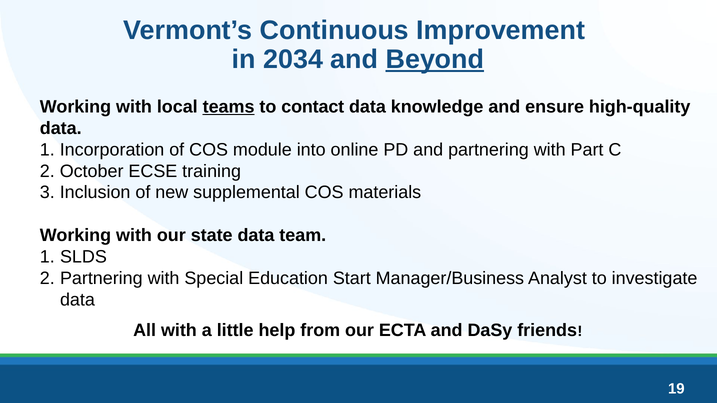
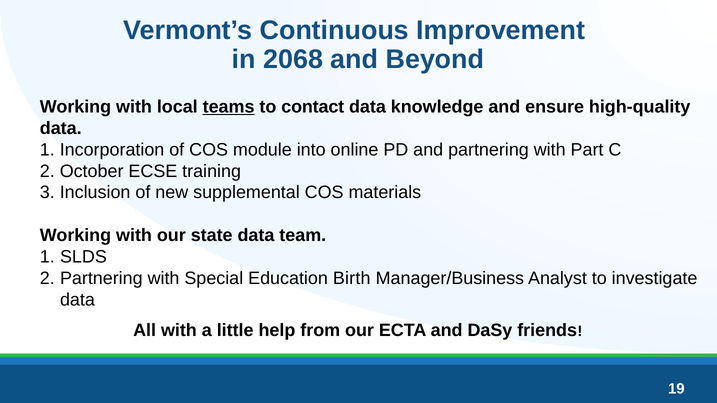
2034: 2034 -> 2068
Beyond underline: present -> none
Start: Start -> Birth
